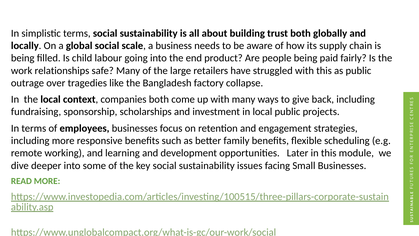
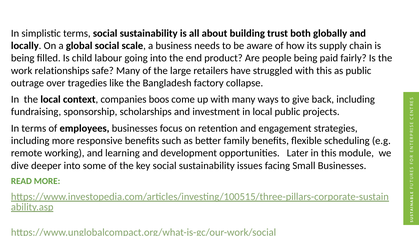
companies both: both -> boos
